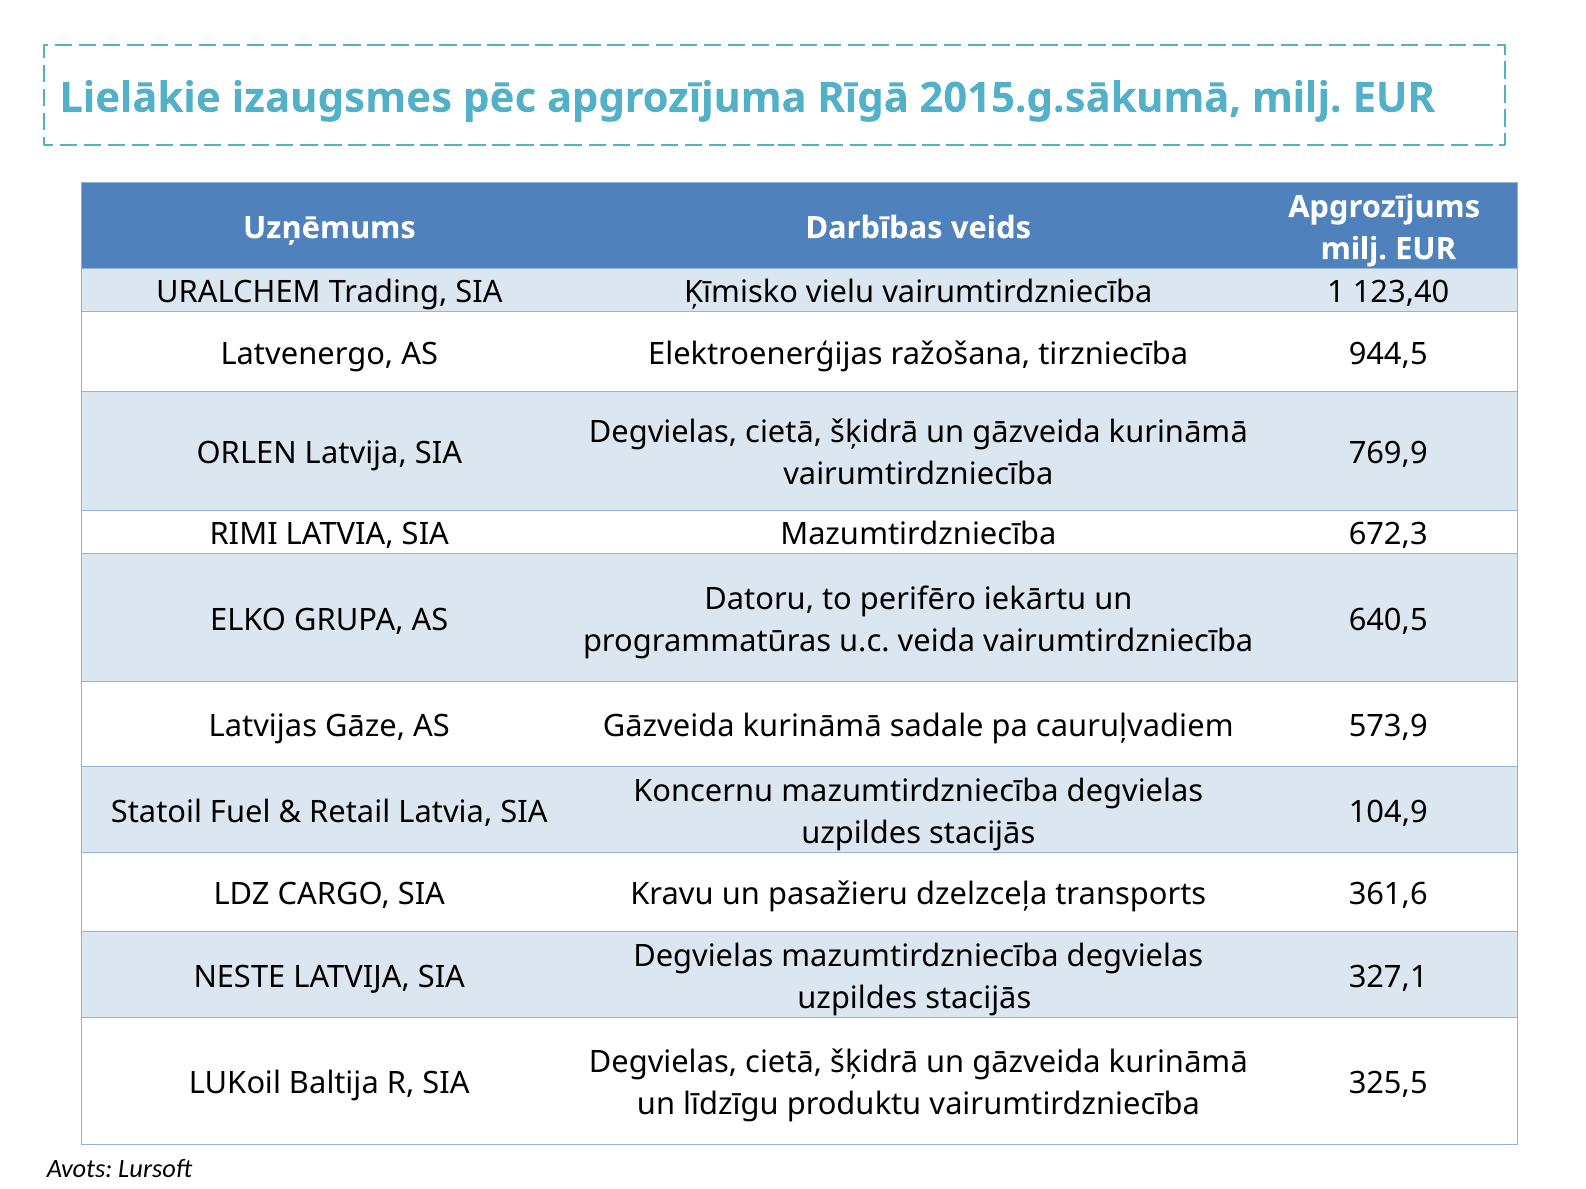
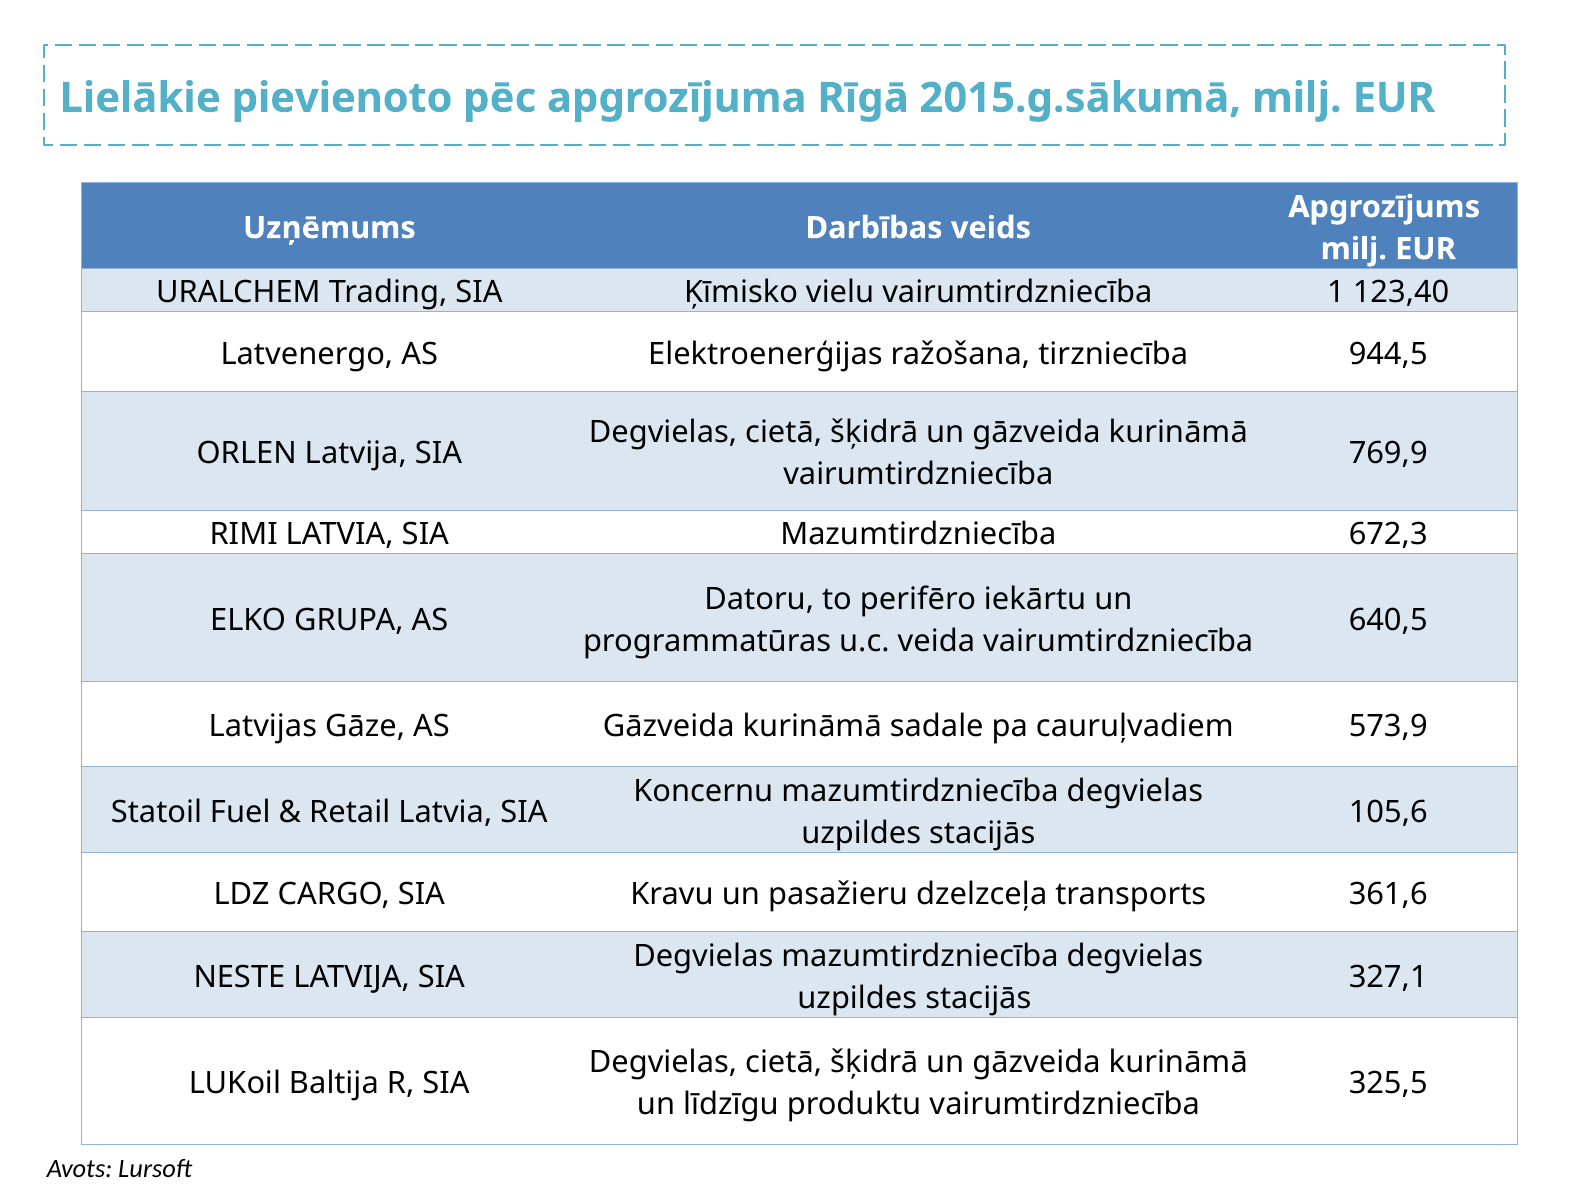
izaugsmes: izaugsmes -> pievienoto
104,9: 104,9 -> 105,6
